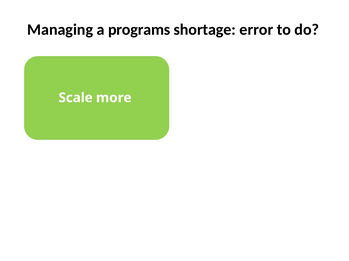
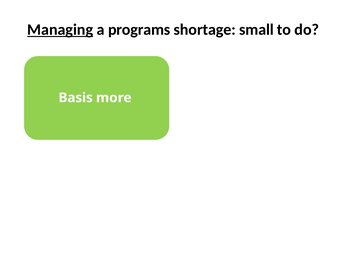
Managing underline: none -> present
error: error -> small
Scale: Scale -> Basis
